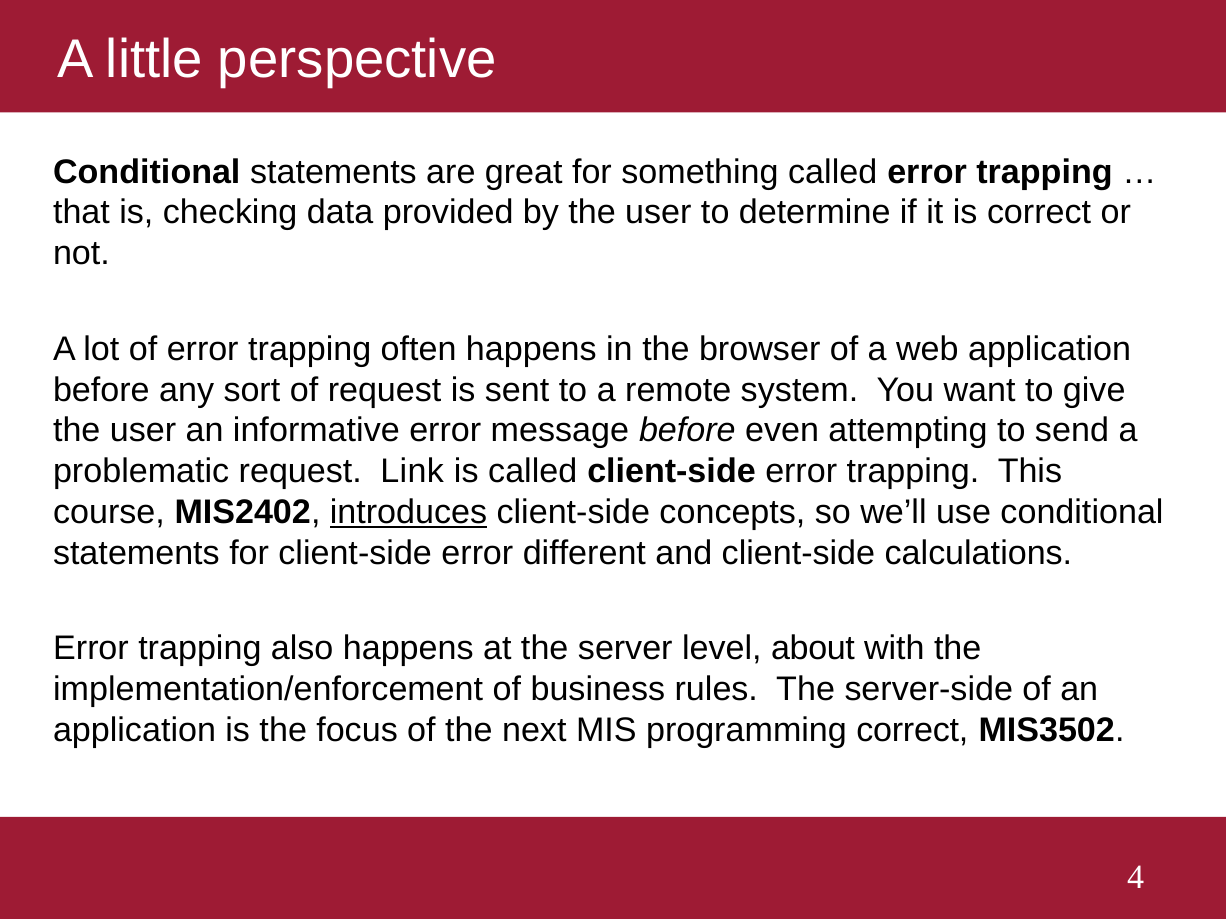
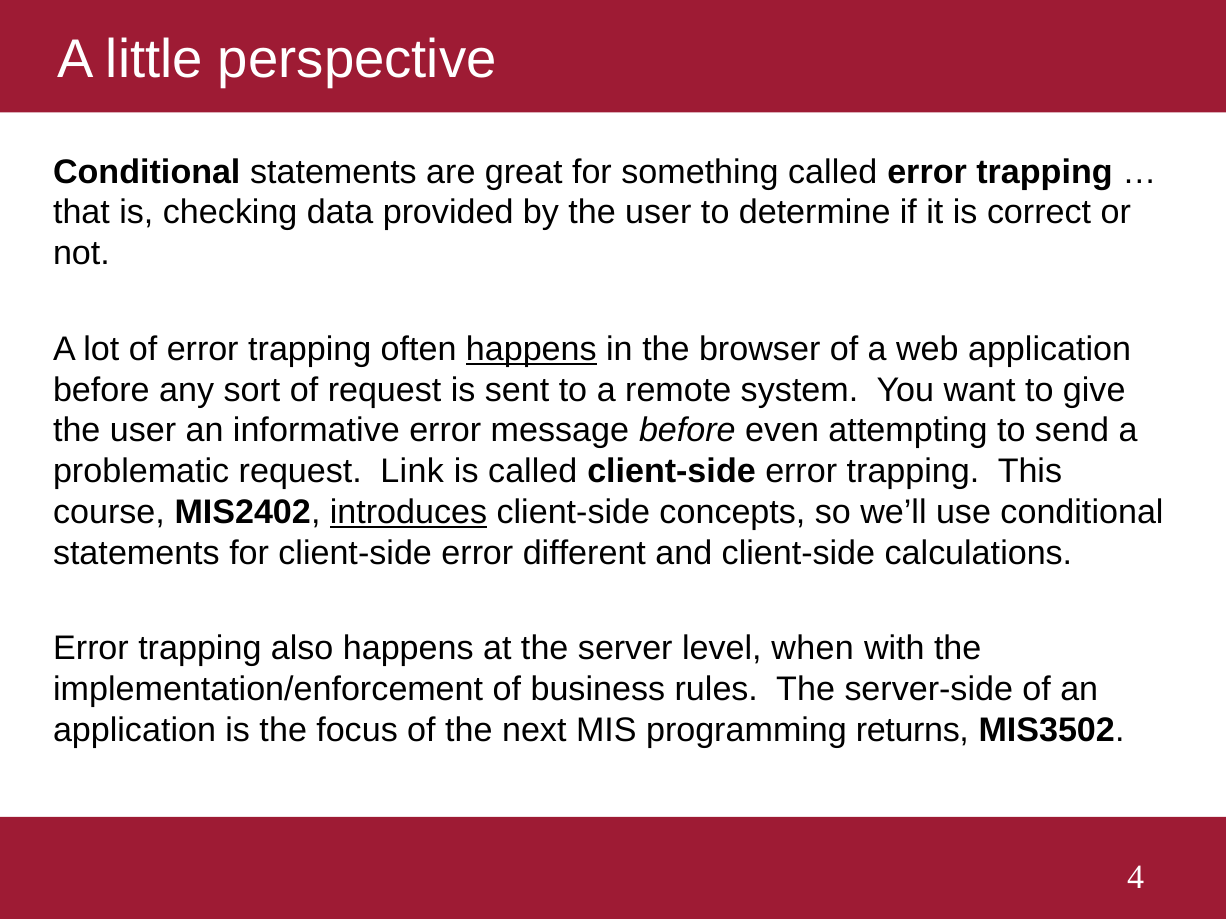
happens at (531, 349) underline: none -> present
about: about -> when
programming correct: correct -> returns
